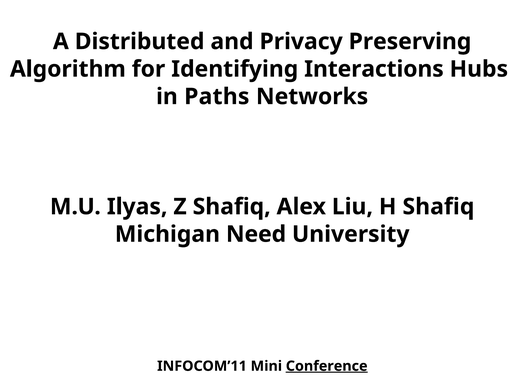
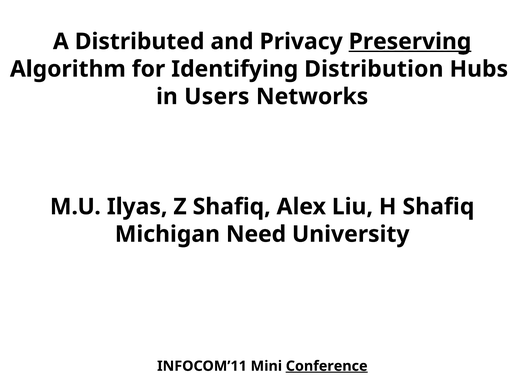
Preserving underline: none -> present
Interactions: Interactions -> Distribution
Paths: Paths -> Users
